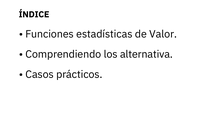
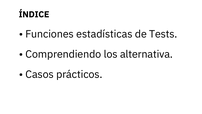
Valor: Valor -> Tests
